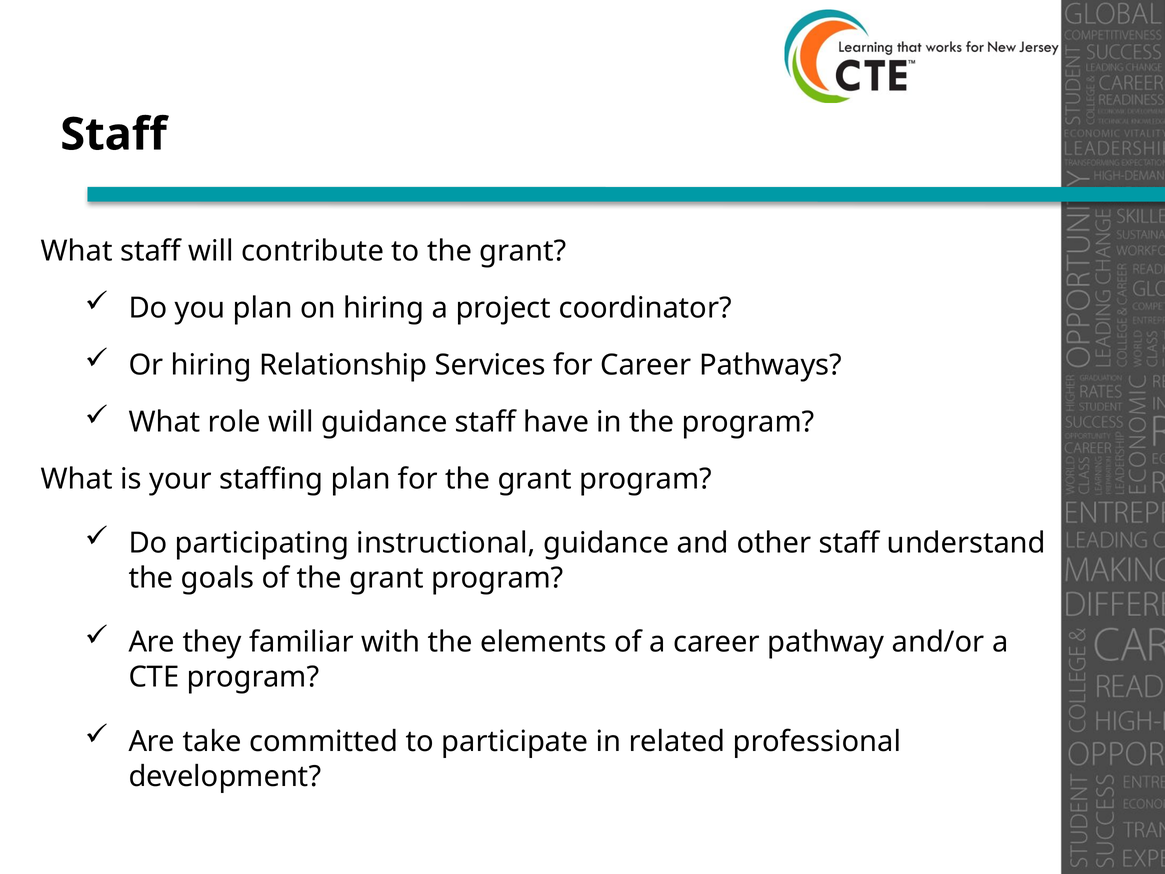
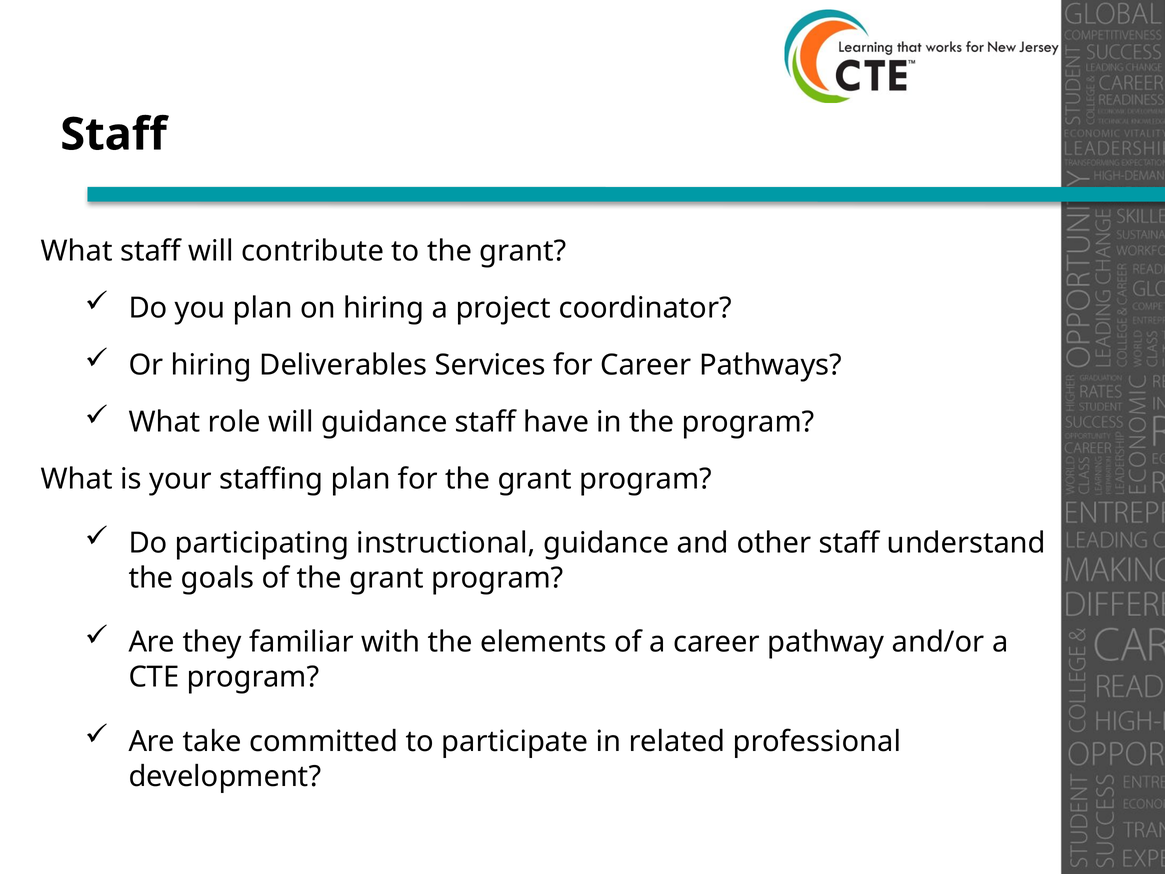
Relationship: Relationship -> Deliverables
